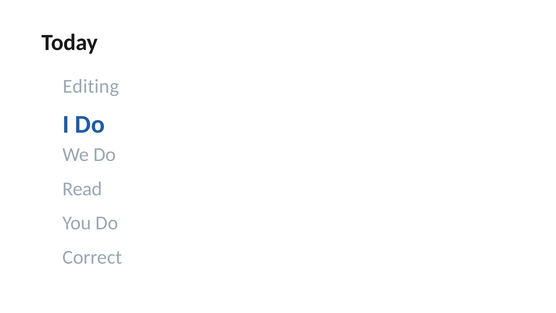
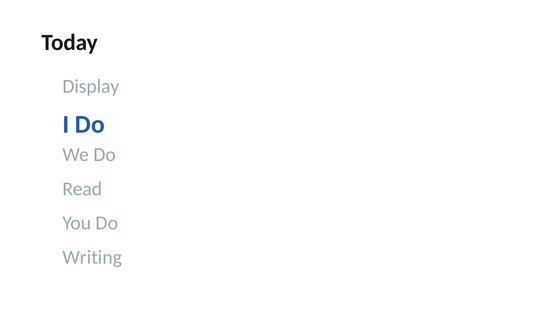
Editing: Editing -> Display
Correct: Correct -> Writing
